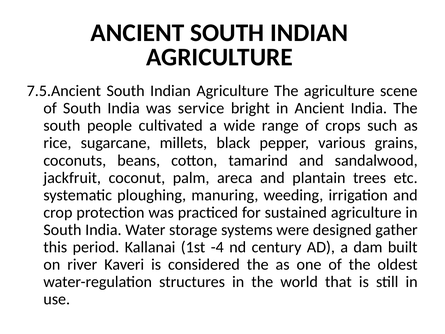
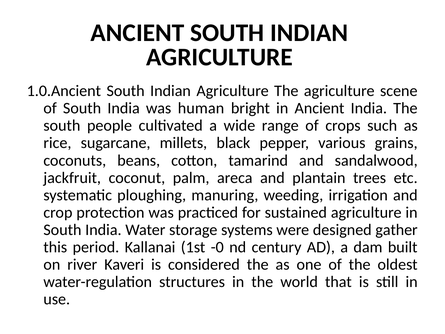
7.5.Ancient: 7.5.Ancient -> 1.0.Ancient
service: service -> human
-4: -4 -> -0
